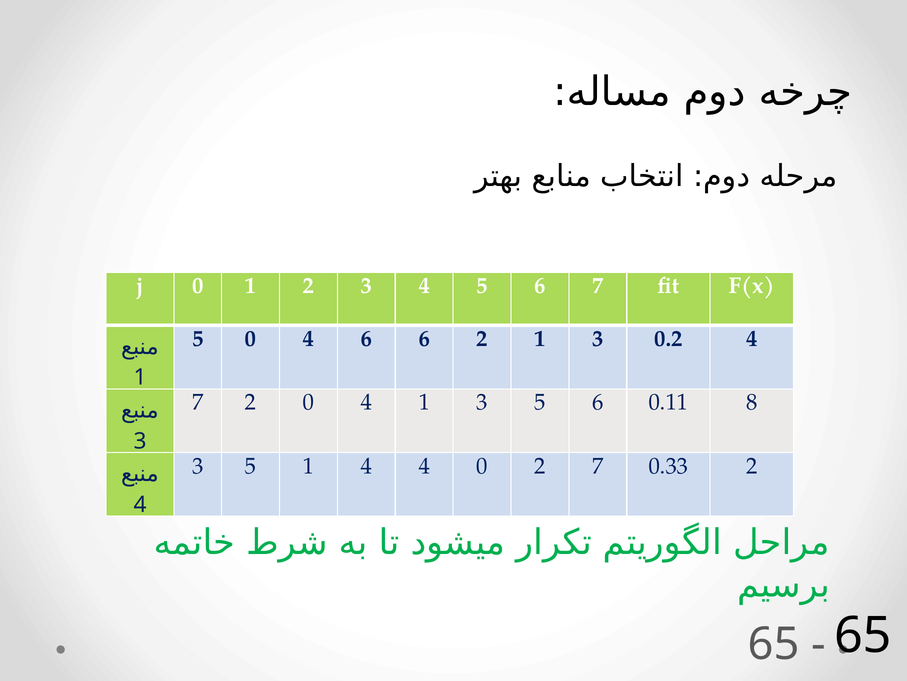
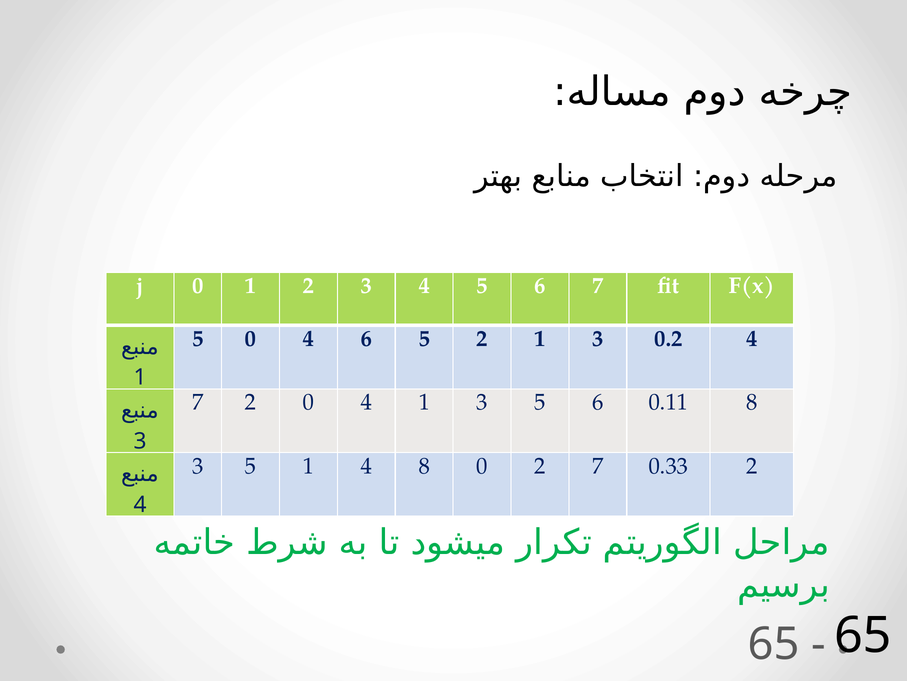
6 6: 6 -> 5
4 4: 4 -> 8
